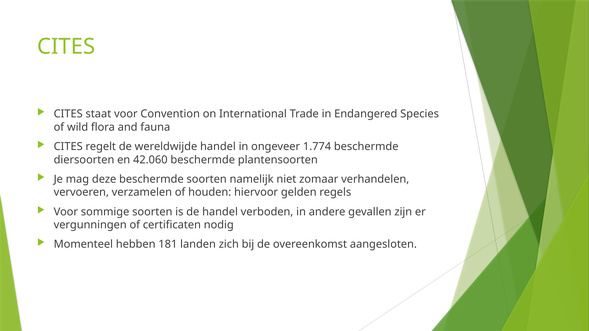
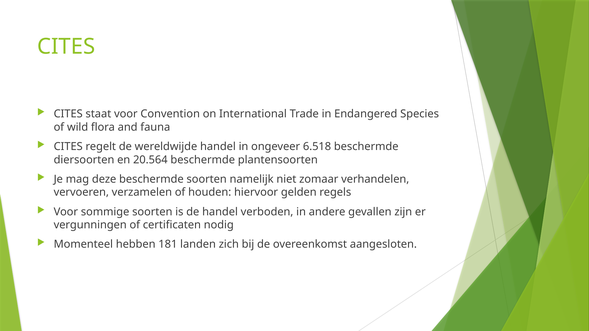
1.774: 1.774 -> 6.518
42.060: 42.060 -> 20.564
